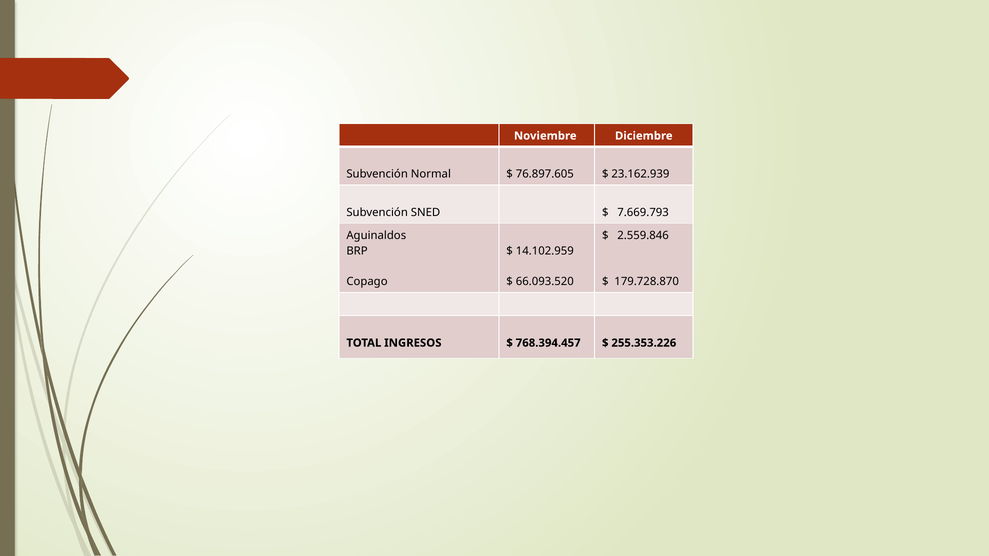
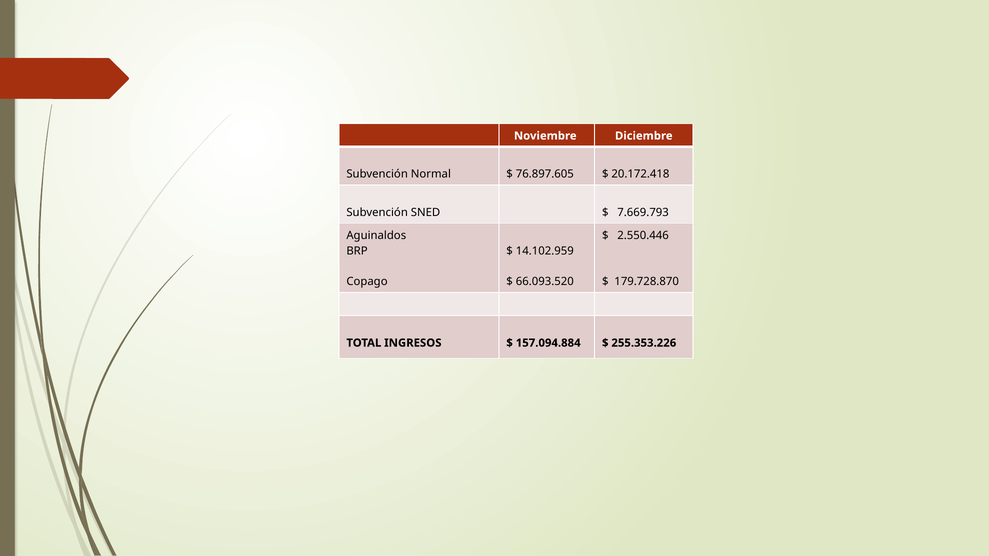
23.162.939: 23.162.939 -> 20.172.418
2.559.846: 2.559.846 -> 2.550.446
768.394.457: 768.394.457 -> 157.094.884
